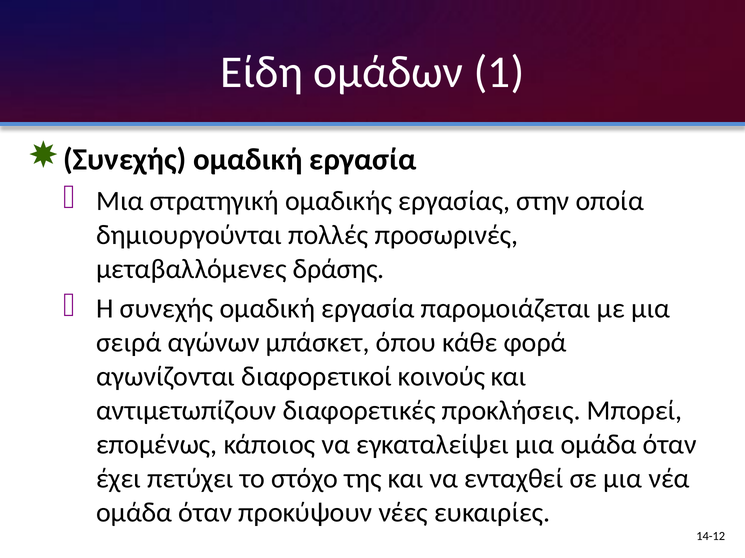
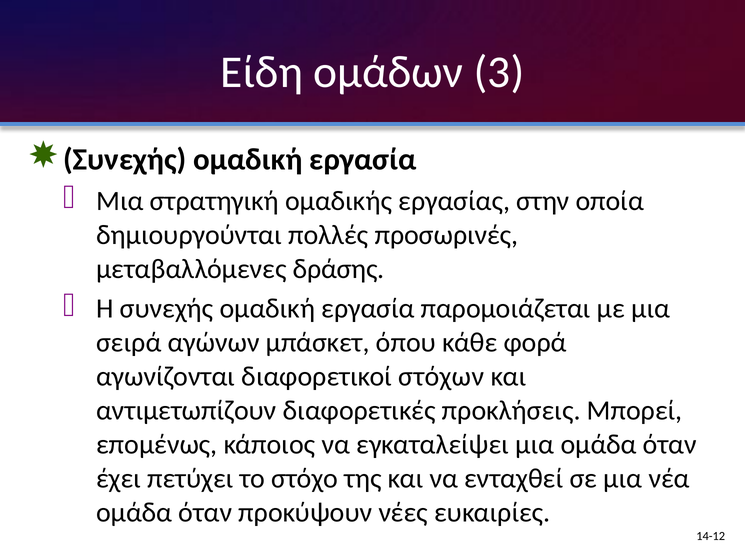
1: 1 -> 3
κοινούς: κοινούς -> στόχων
